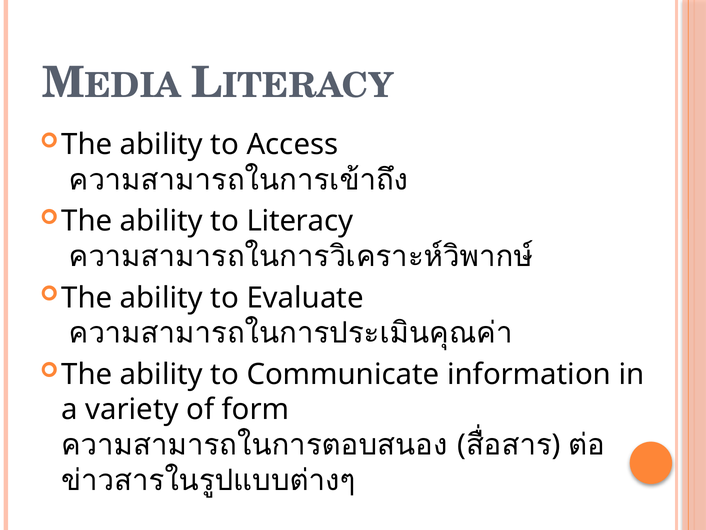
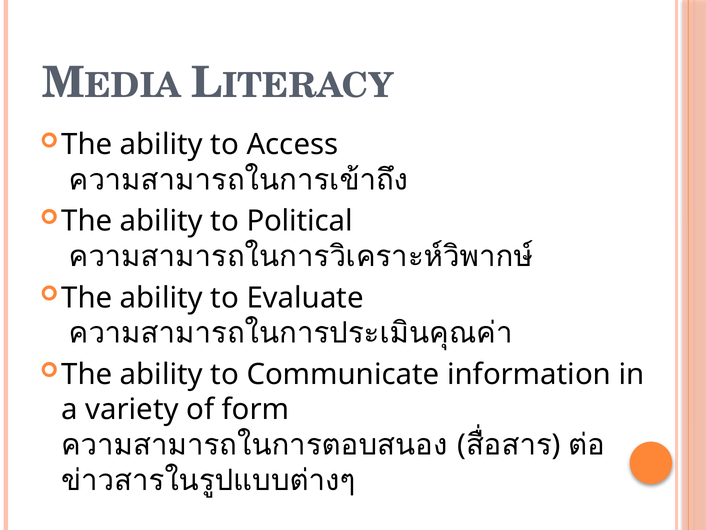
Literacy: Literacy -> Political
